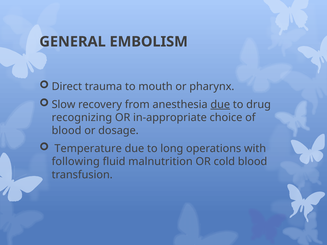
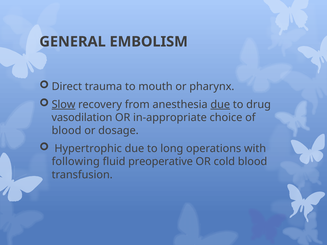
Slow underline: none -> present
recognizing: recognizing -> vasodilation
Temperature: Temperature -> Hypertrophic
malnutrition: malnutrition -> preoperative
